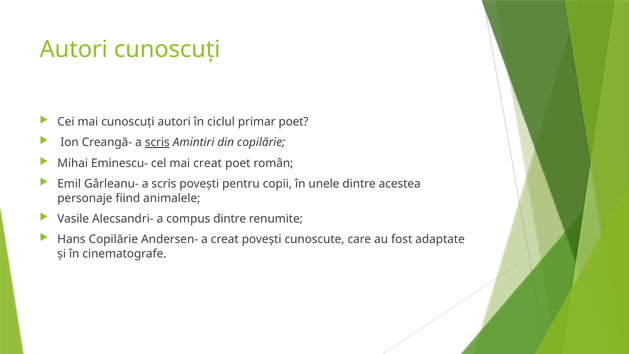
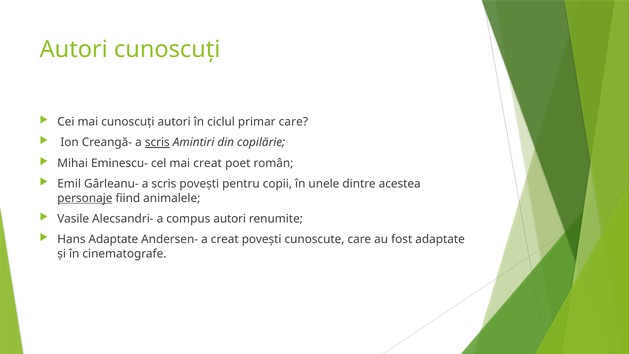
primar poet: poet -> care
personaje underline: none -> present
compus dintre: dintre -> autori
Hans Copilărie: Copilărie -> Adaptate
